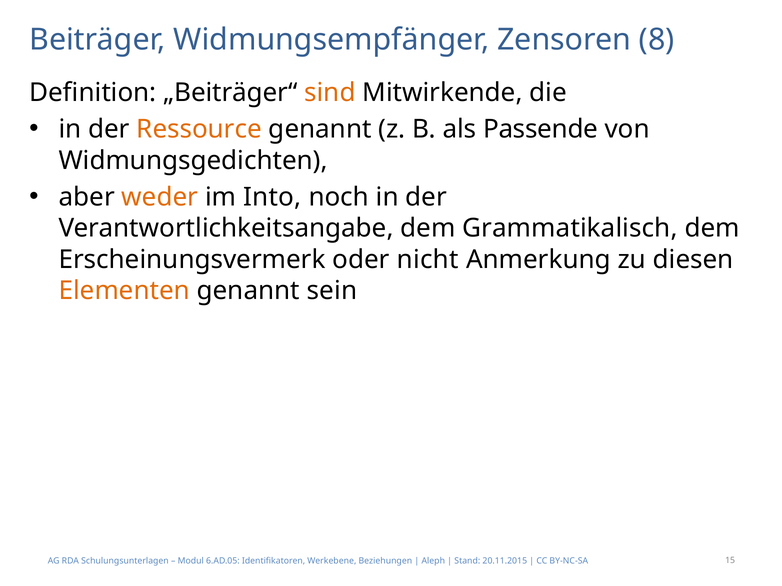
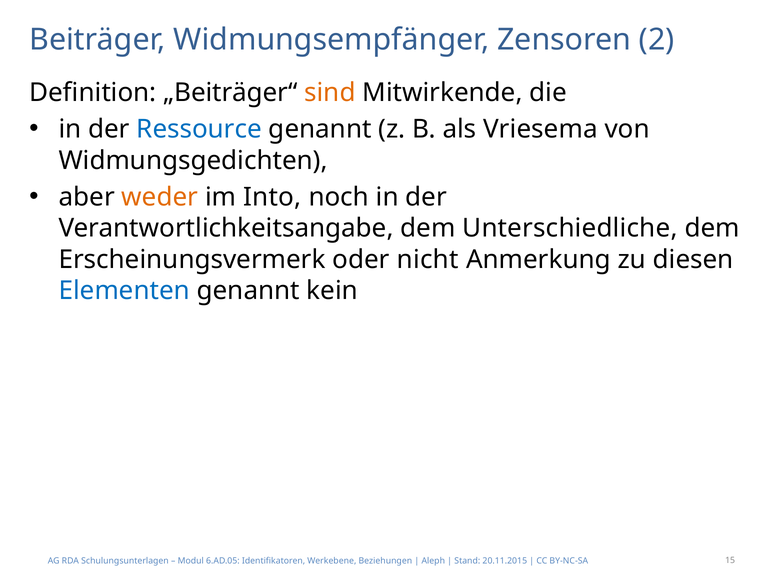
8: 8 -> 2
Ressource colour: orange -> blue
Passende: Passende -> Vriesema
Grammatikalisch: Grammatikalisch -> Unterschiedliche
Elementen colour: orange -> blue
sein: sein -> kein
